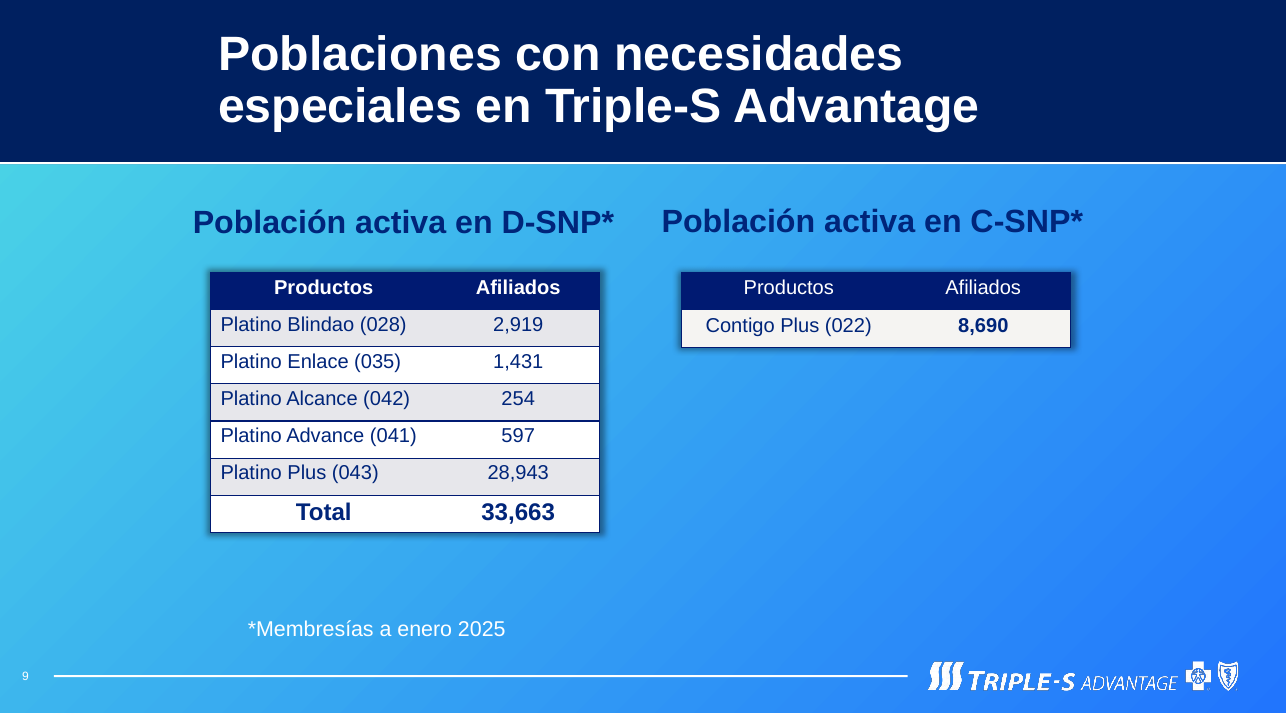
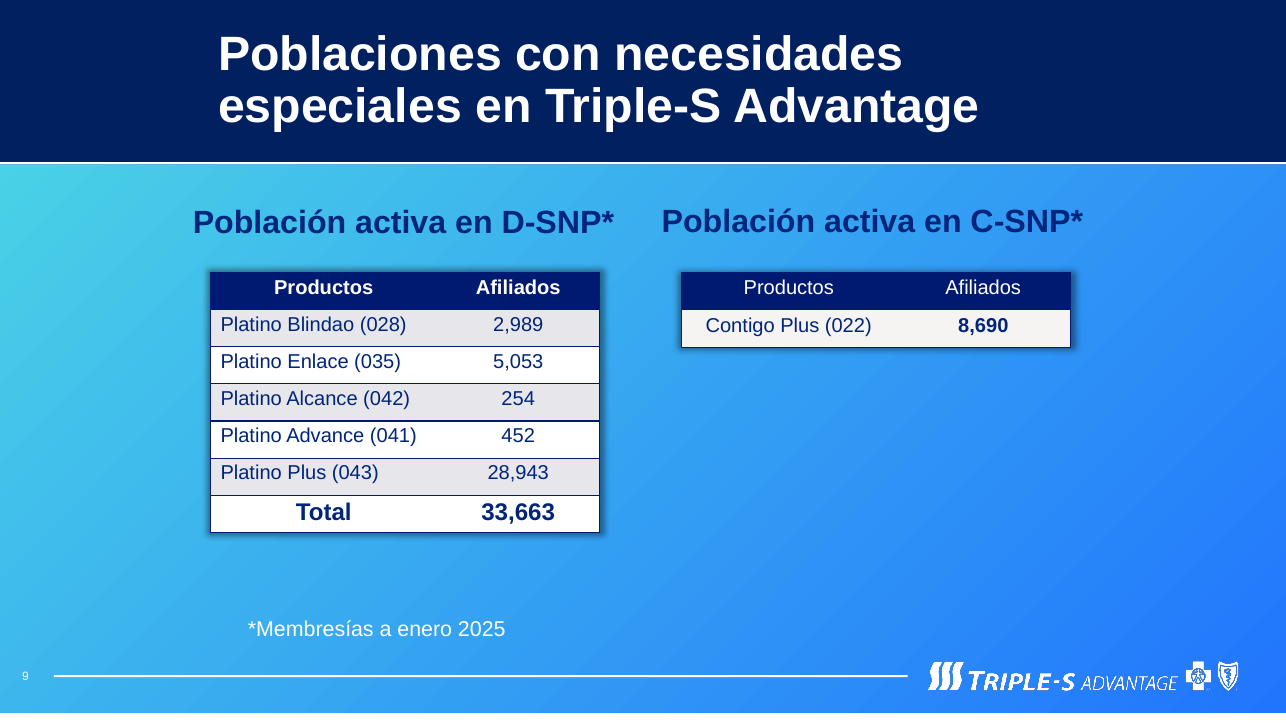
2,919: 2,919 -> 2,989
1,431: 1,431 -> 5,053
597: 597 -> 452
